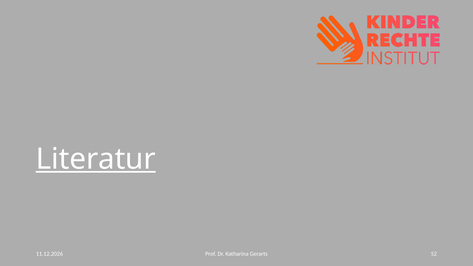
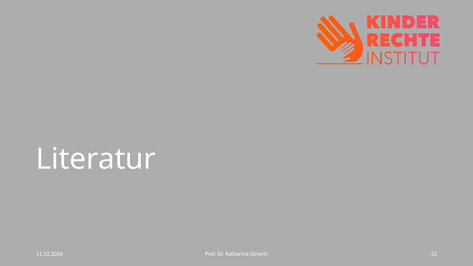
Literatur underline: present -> none
